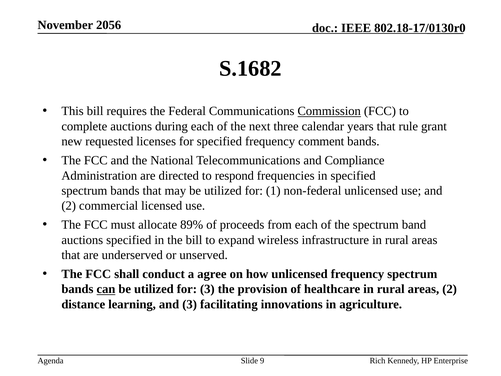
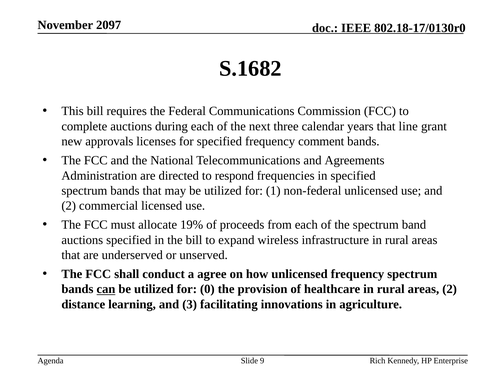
2056: 2056 -> 2097
Commission underline: present -> none
rule: rule -> line
requested: requested -> approvals
Compliance: Compliance -> Agreements
89%: 89% -> 19%
for 3: 3 -> 0
